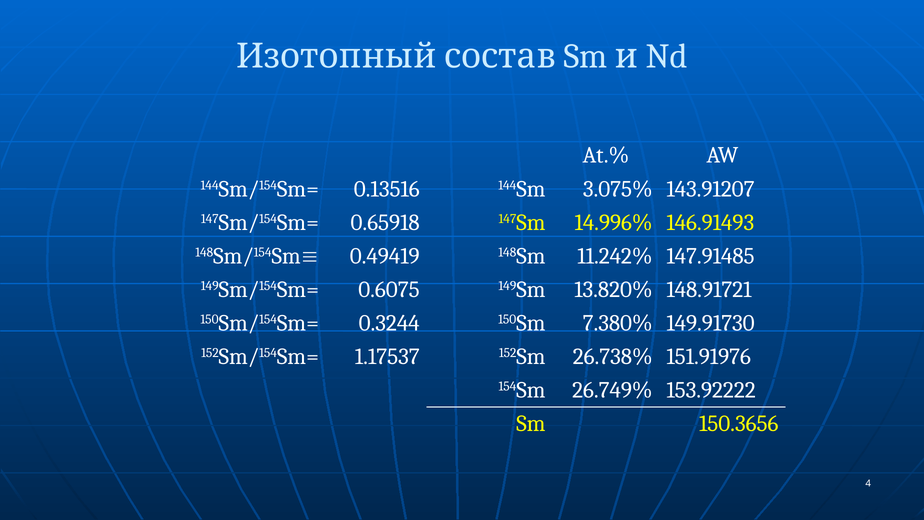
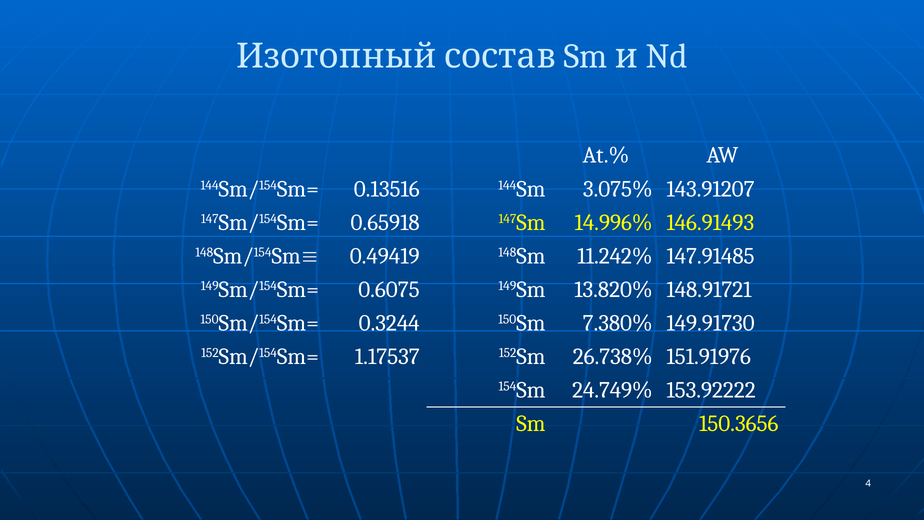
26.749%: 26.749% -> 24.749%
